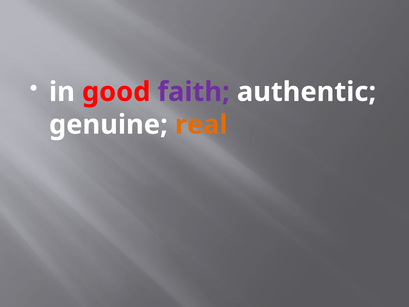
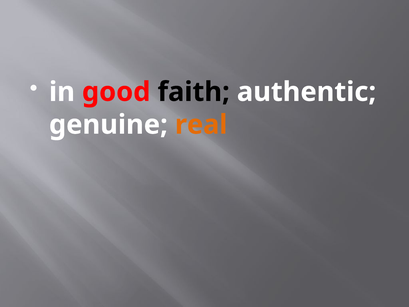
faith colour: purple -> black
